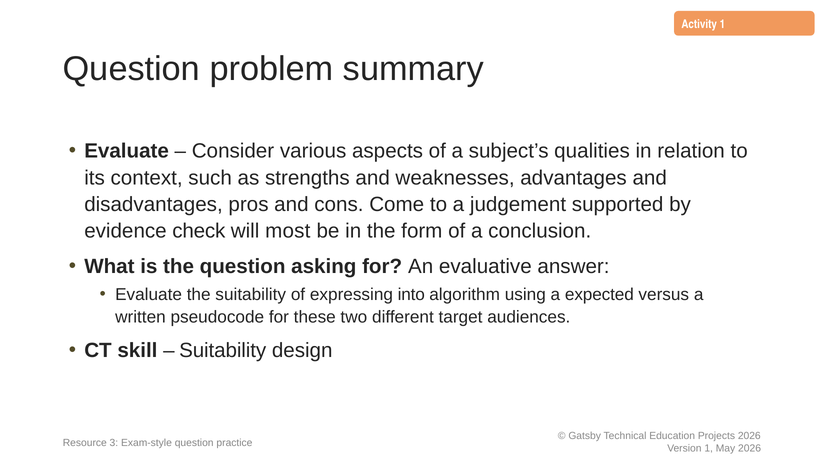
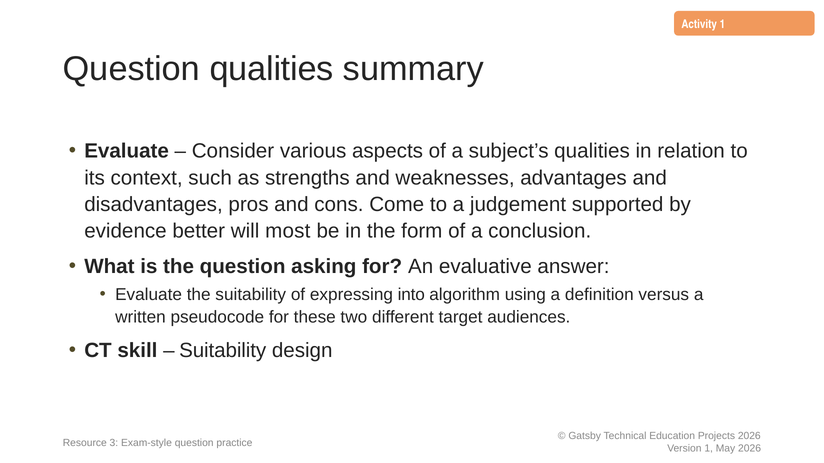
Question problem: problem -> qualities
check: check -> better
expected: expected -> definition
